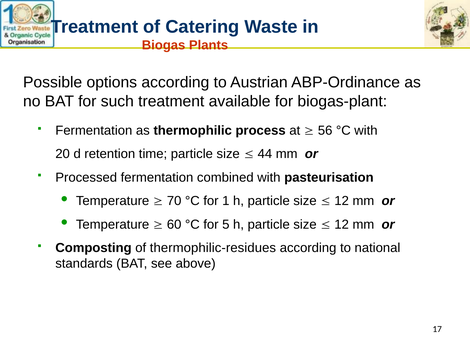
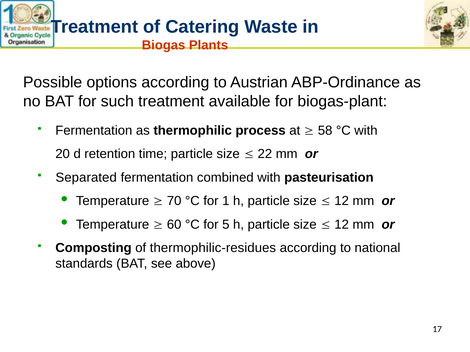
56: 56 -> 58
44: 44 -> 22
Processed: Processed -> Separated
